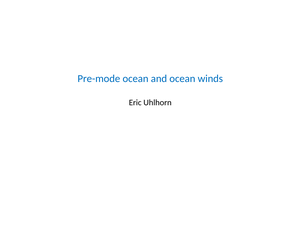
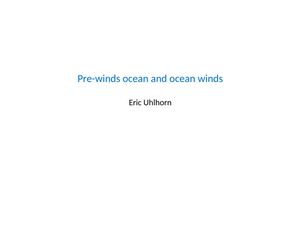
Pre-mode: Pre-mode -> Pre-winds
